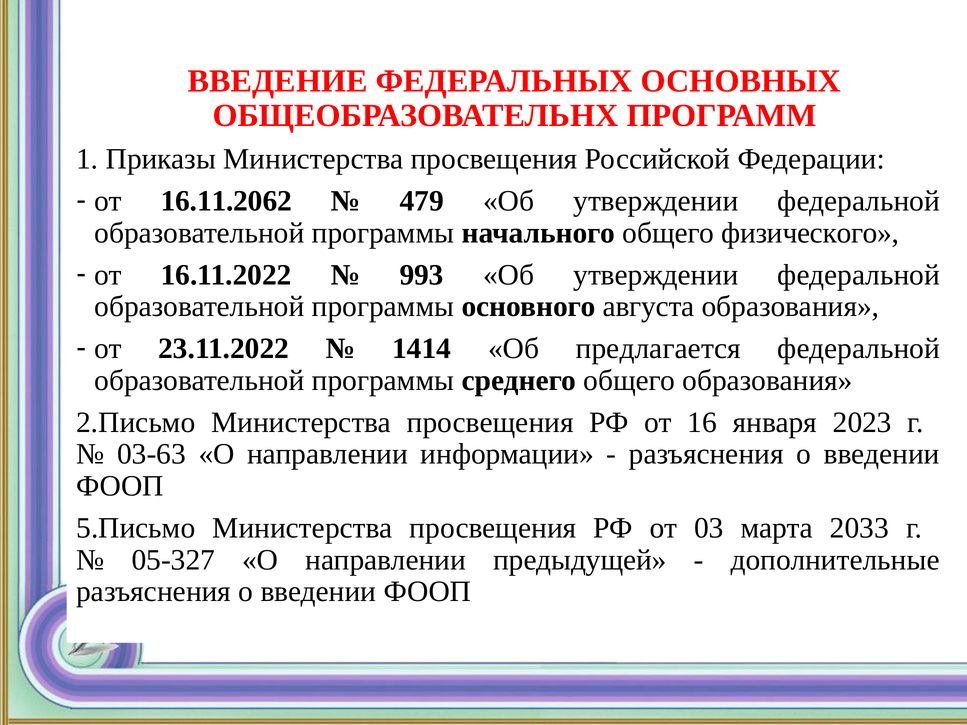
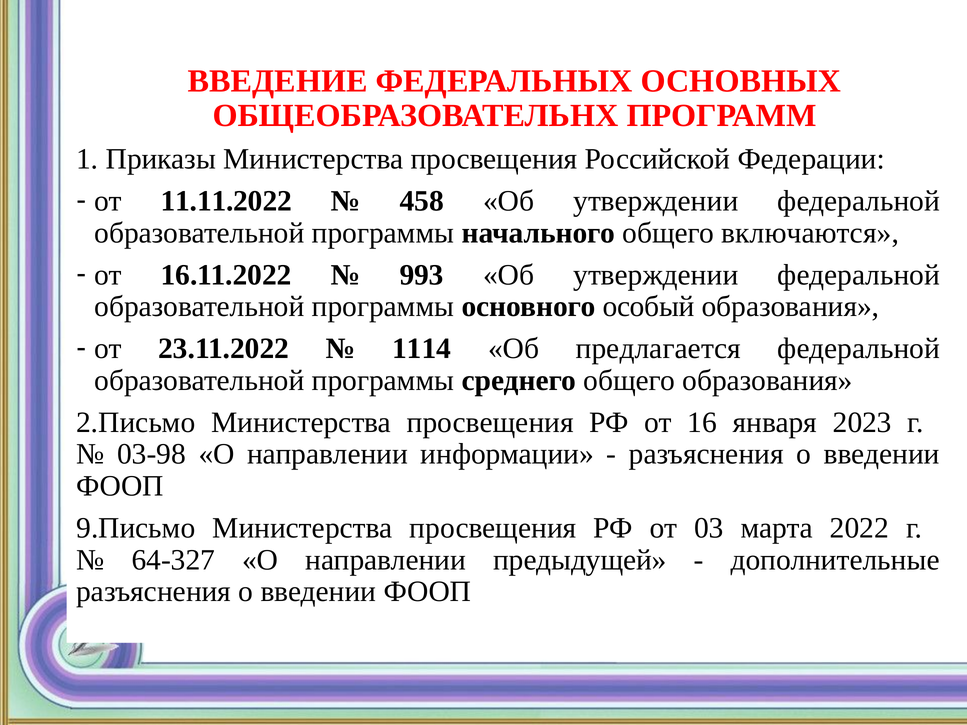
16.11.2062: 16.11.2062 -> 11.11.2022
479: 479 -> 458
физического: физического -> включаются
августа: августа -> особый
1414: 1414 -> 1114
03-63: 03-63 -> 03-98
5.Письмо: 5.Письмо -> 9.Письмо
2033: 2033 -> 2022
05-327: 05-327 -> 64-327
